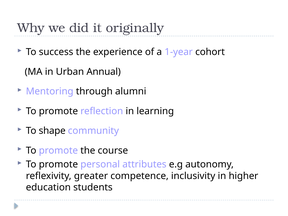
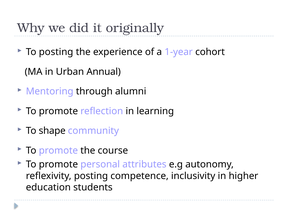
To success: success -> posting
reflexivity greater: greater -> posting
